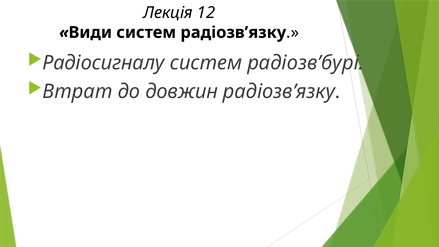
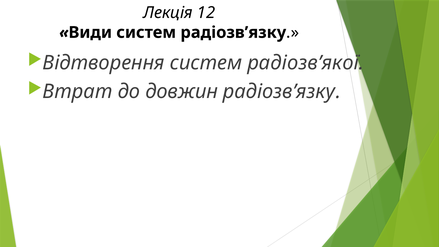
Радіосигналу: Радіосигналу -> Відтворення
радіозв’бурі: радіозв’бурі -> радіозв’якої
